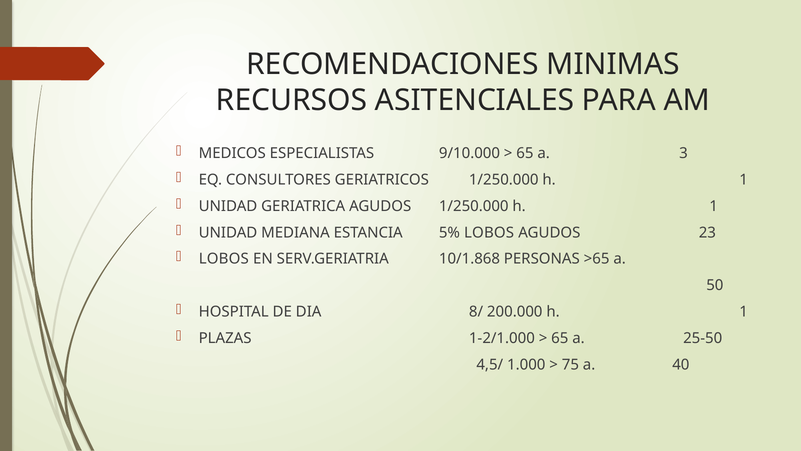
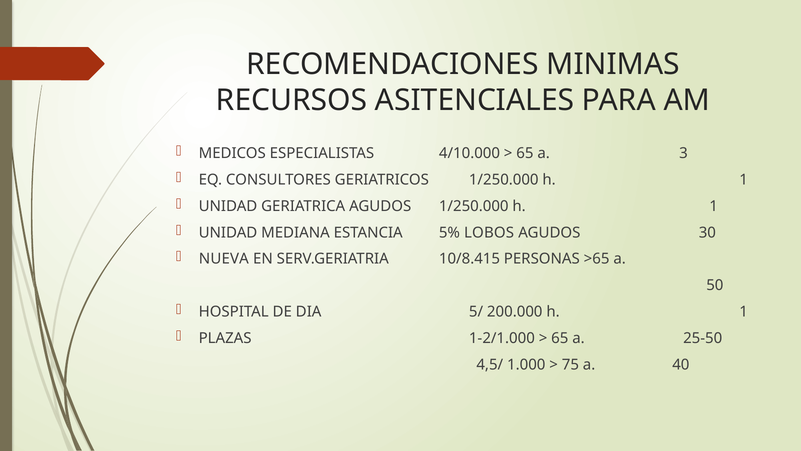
9/10.000: 9/10.000 -> 4/10.000
23: 23 -> 30
LOBOS at (224, 259): LOBOS -> NUEVA
10/1.868: 10/1.868 -> 10/8.415
8/: 8/ -> 5/
